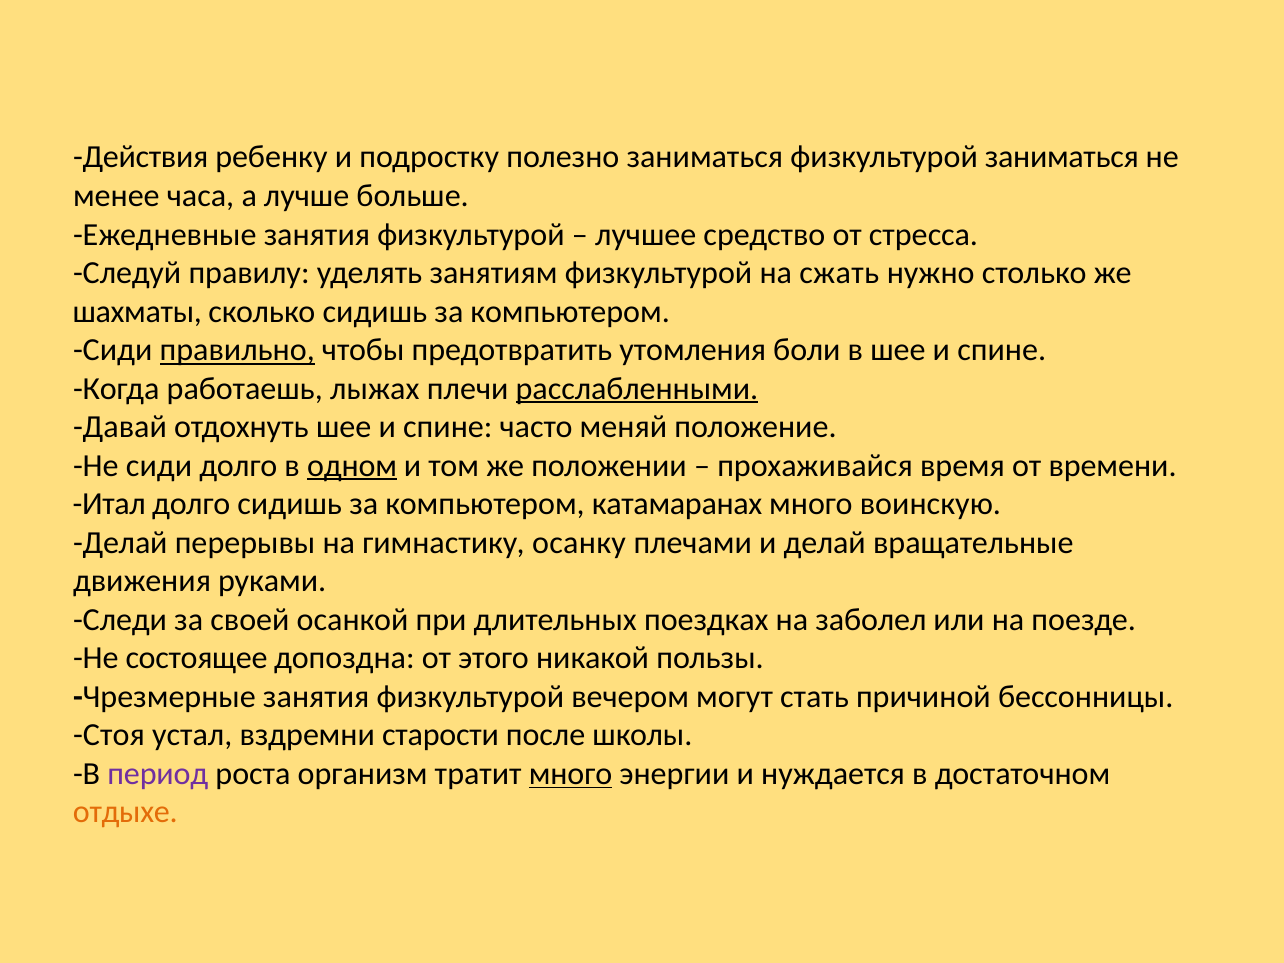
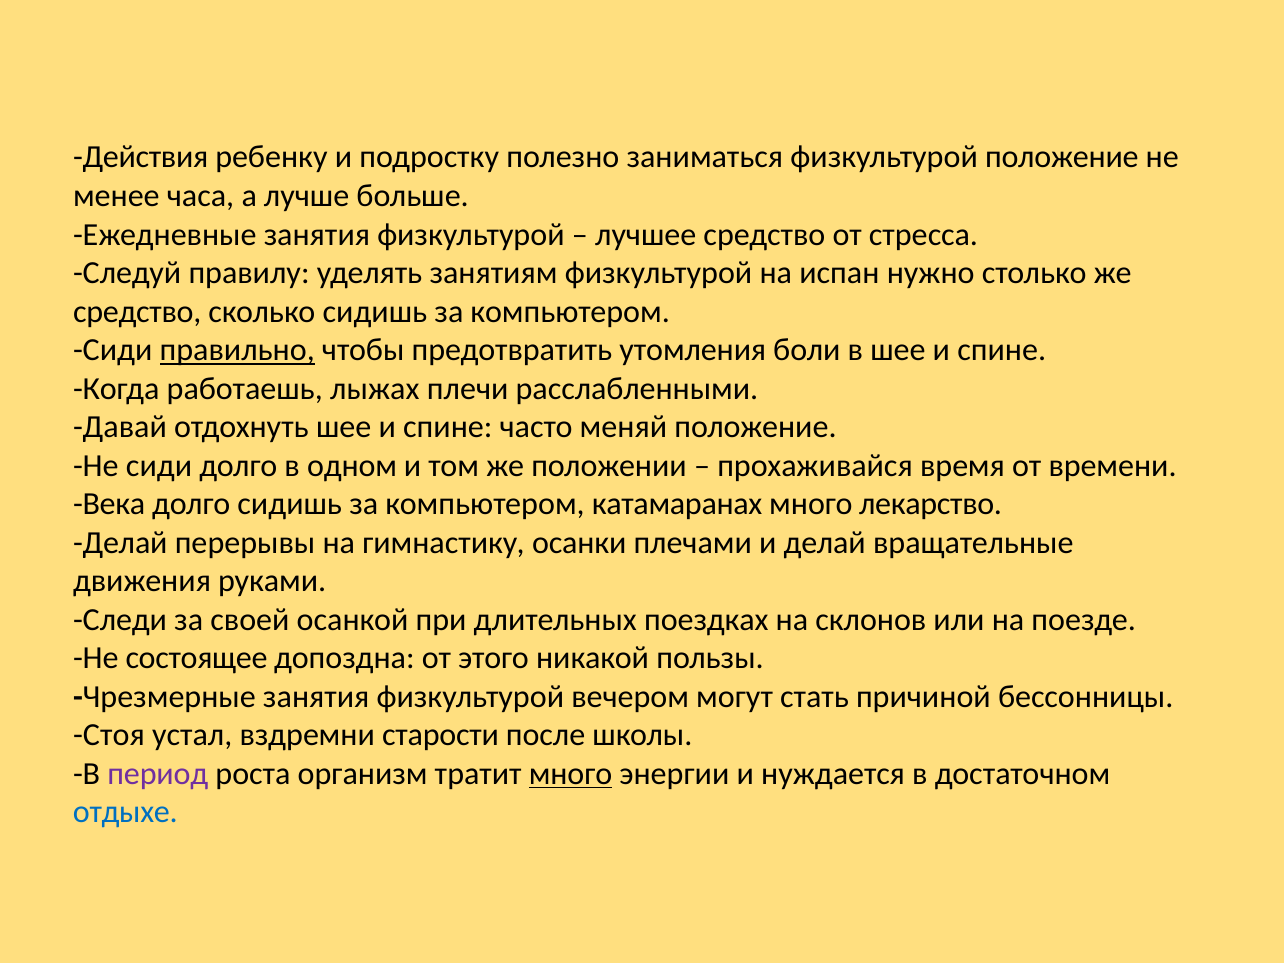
физкультурой заниматься: заниматься -> положение
сжать: сжать -> испан
шахматы at (137, 311): шахматы -> средство
расслабленными underline: present -> none
одном underline: present -> none
Итал: Итал -> Века
воинскую: воинскую -> лекарство
осанку: осанку -> осанки
заболел: заболел -> склонов
отдыхе colour: orange -> blue
